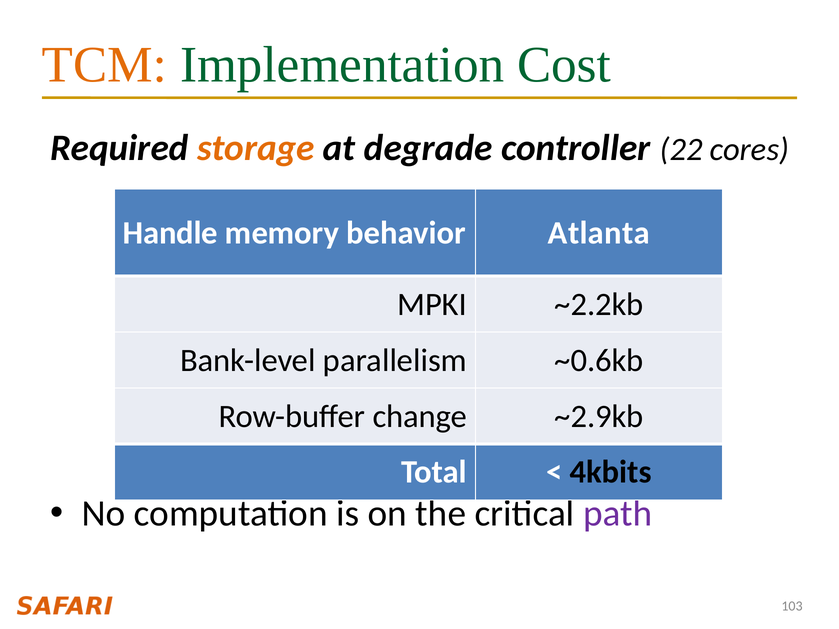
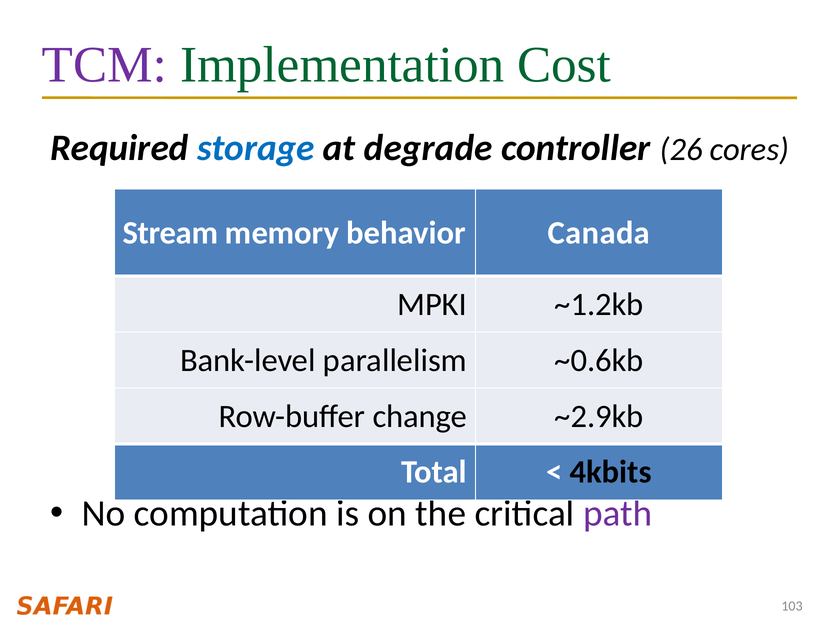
TCM colour: orange -> purple
storage colour: orange -> blue
22: 22 -> 26
Handle: Handle -> Stream
Atlanta: Atlanta -> Canada
~2.2kb: ~2.2kb -> ~1.2kb
